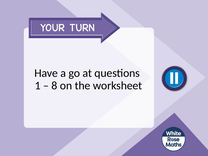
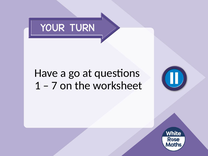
8: 8 -> 7
